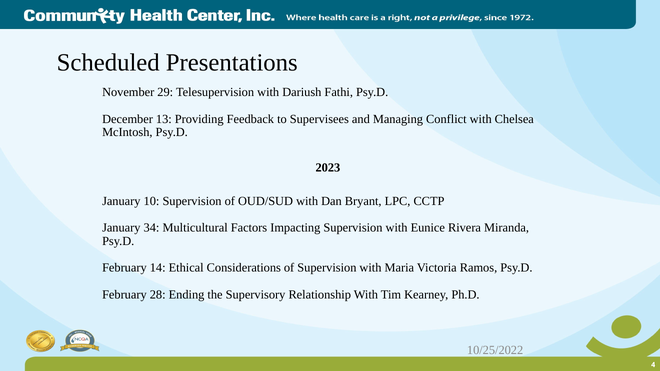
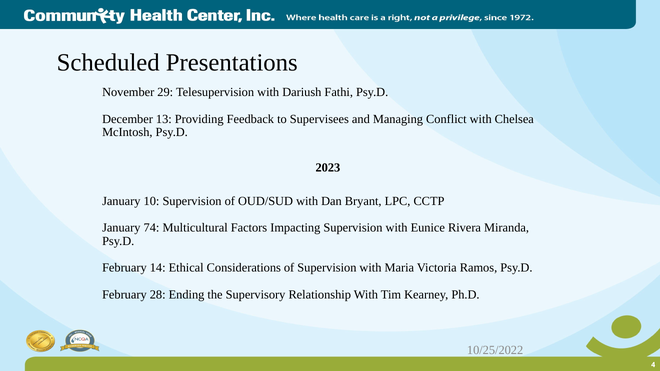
34: 34 -> 74
